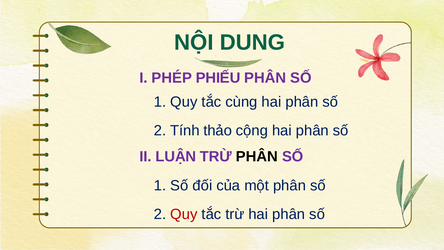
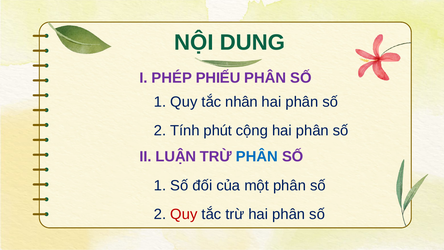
cùng: cùng -> nhân
thảo: thảo -> phút
PHÂN at (257, 156) colour: black -> blue
